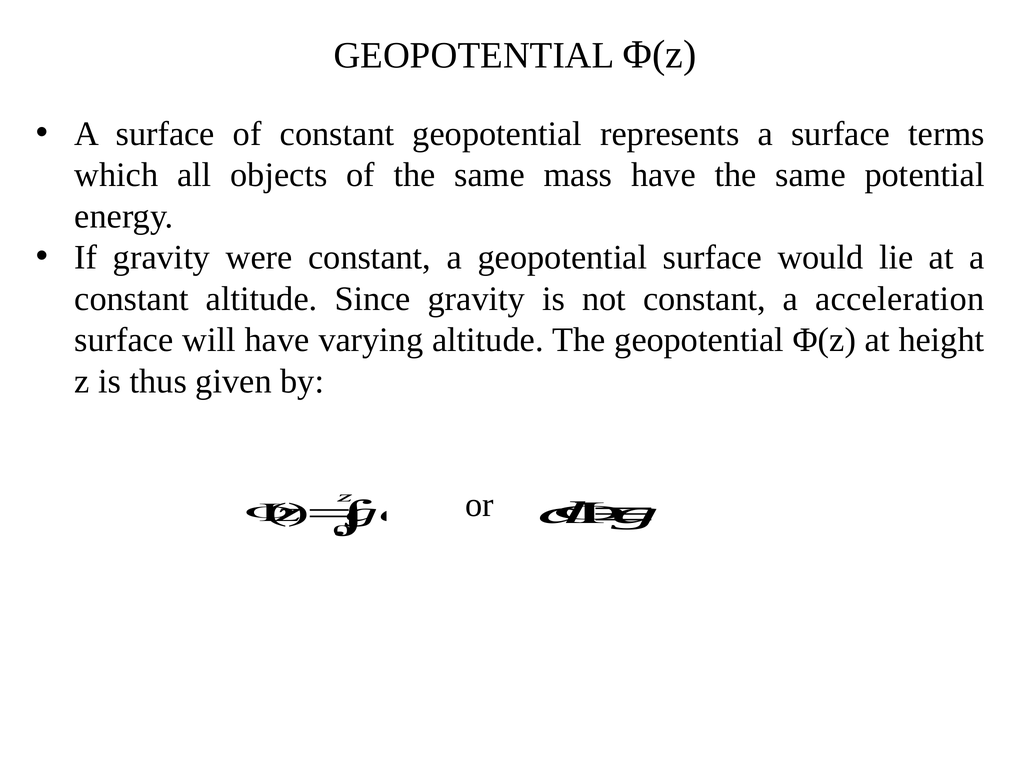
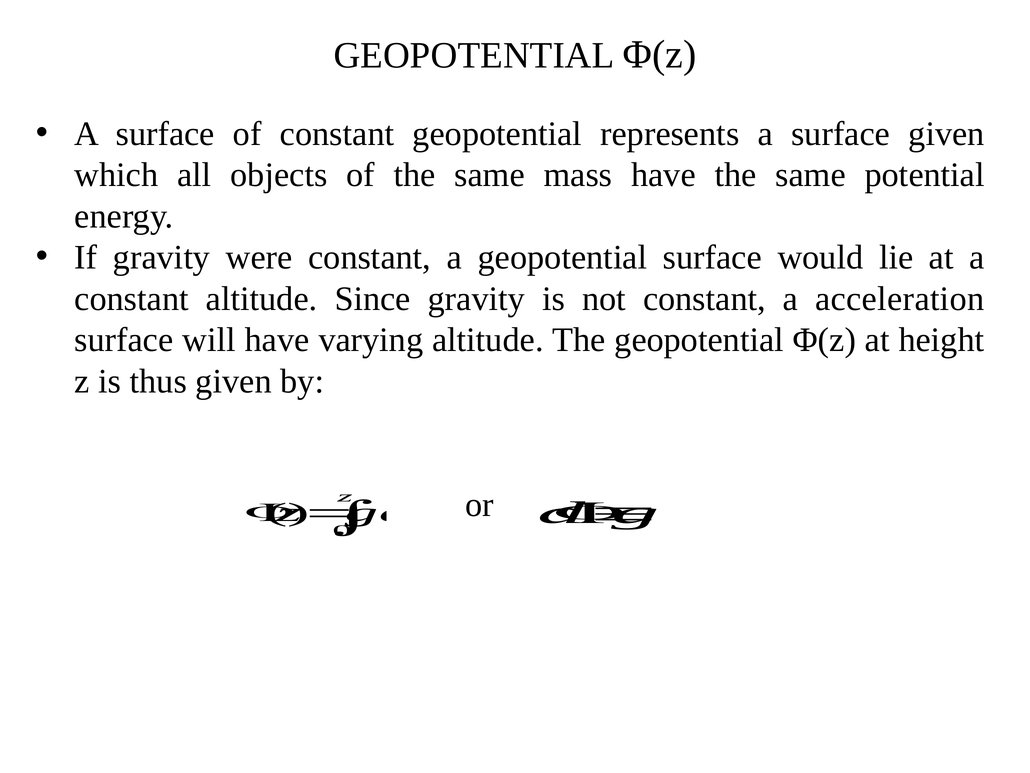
surface terms: terms -> given
